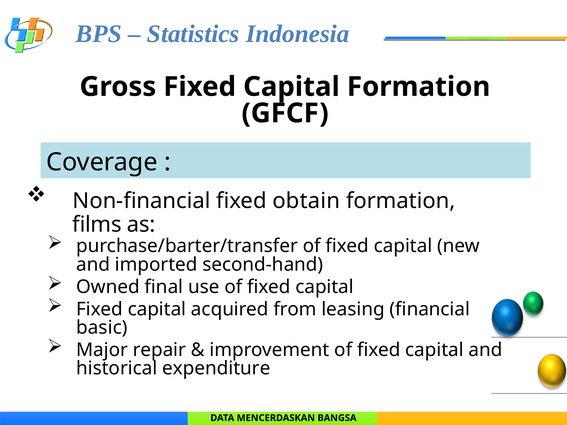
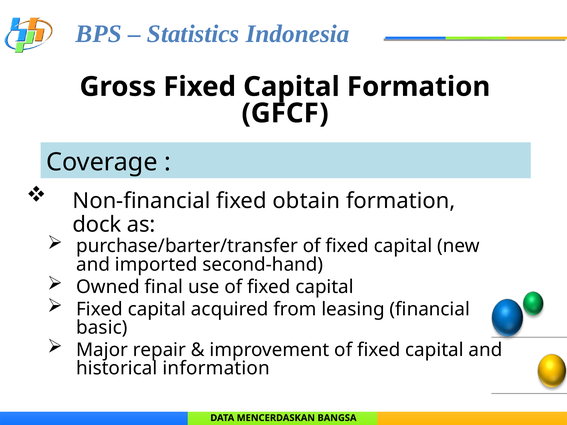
films: films -> dock
expenditure: expenditure -> information
